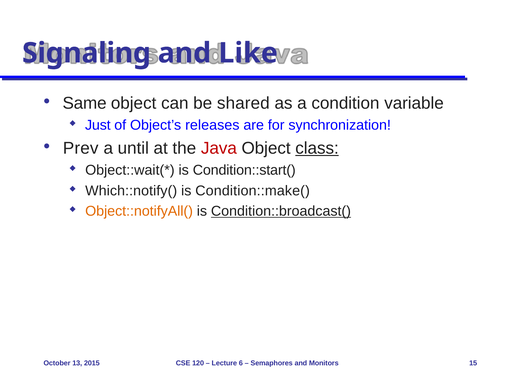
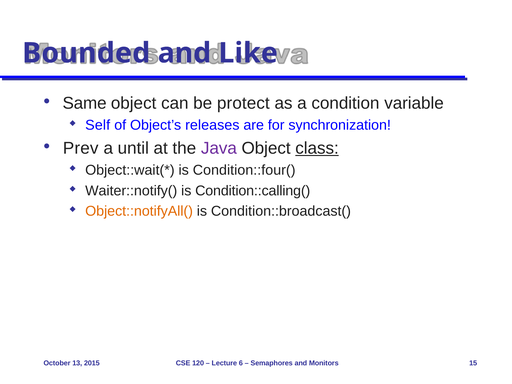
Signaling: Signaling -> Bounded
shared: shared -> protect
Just: Just -> Self
Java colour: red -> purple
Condition::start(: Condition::start( -> Condition::four(
Which::notify(: Which::notify( -> Waiter::notify(
Condition::make(: Condition::make( -> Condition::calling(
Condition::broadcast( underline: present -> none
